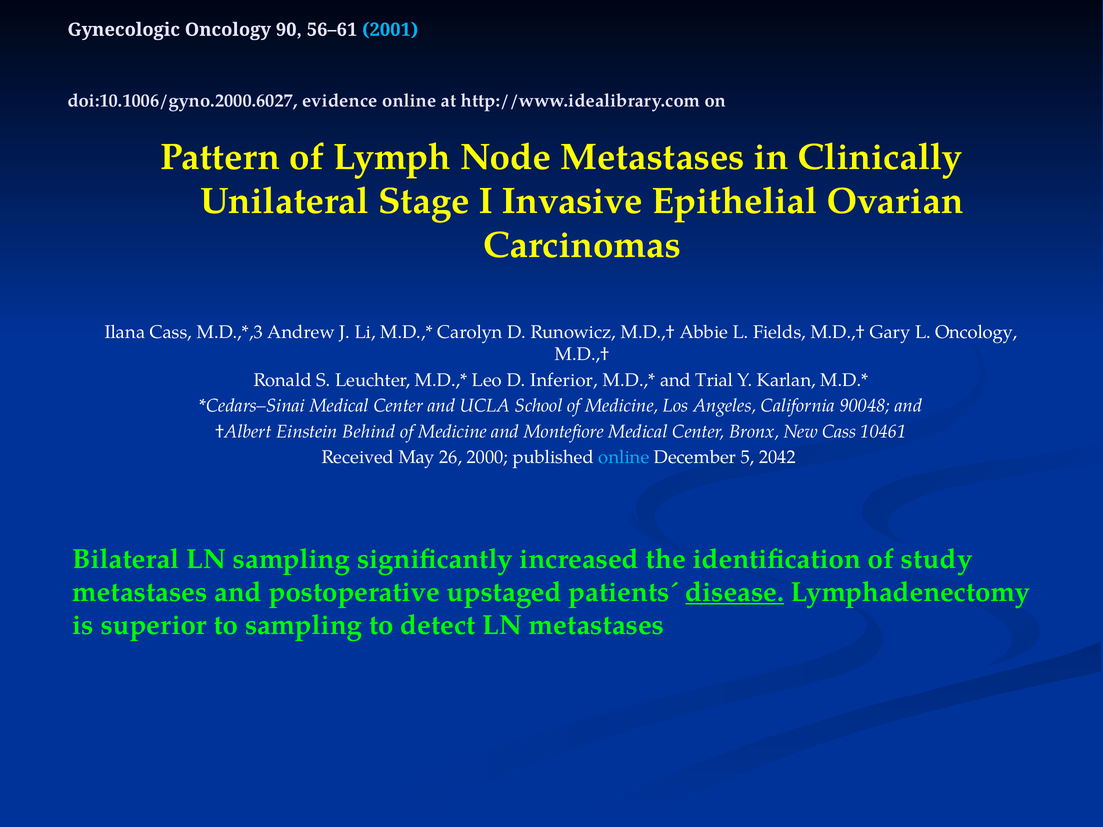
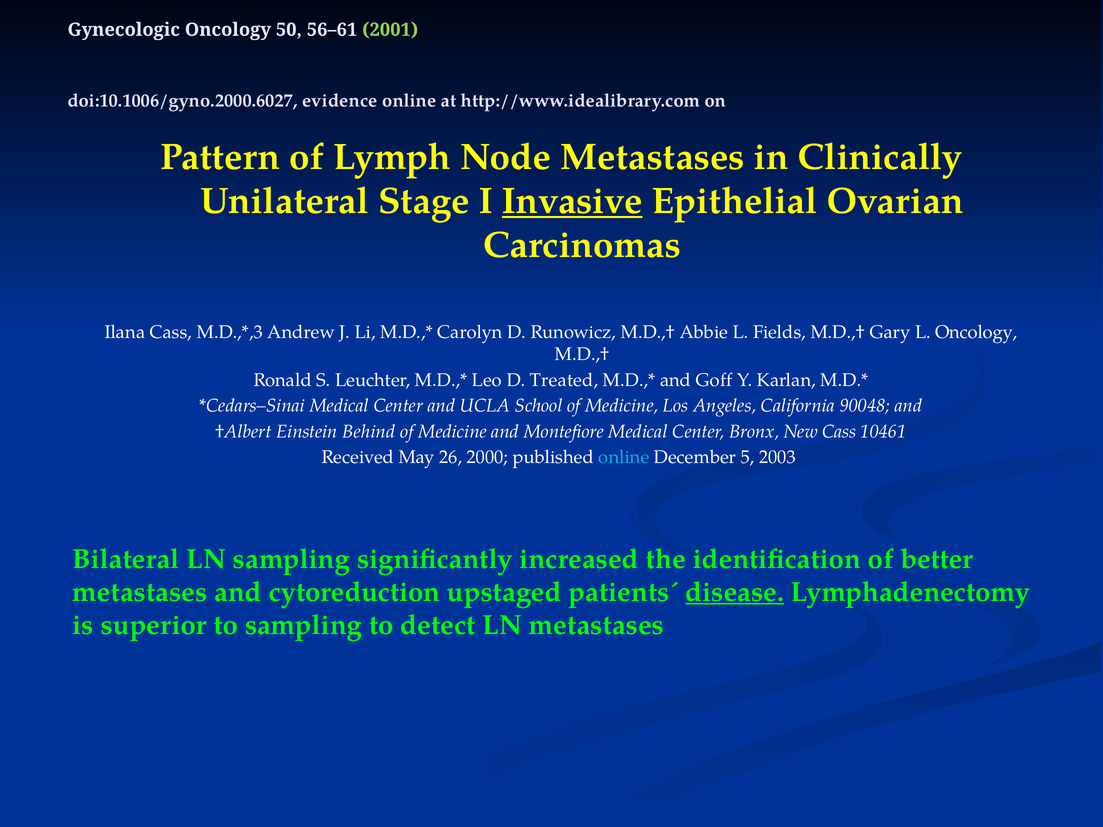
90: 90 -> 50
2001 colour: light blue -> light green
Invasive underline: none -> present
Inferior: Inferior -> Treated
Trial: Trial -> Goff
2042: 2042 -> 2003
study: study -> better
postoperative: postoperative -> cytoreduction
